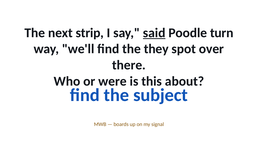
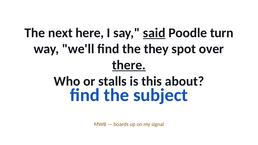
strip: strip -> here
there underline: none -> present
were: were -> stalls
